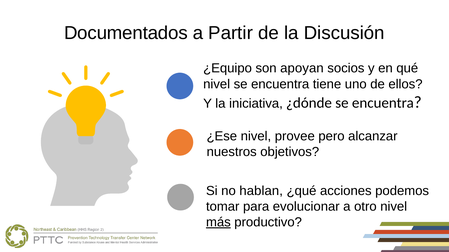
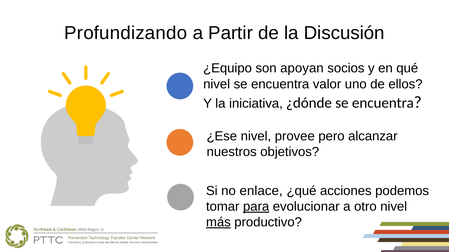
Documentados: Documentados -> Profundizando
tiene: tiene -> valor
hablan: hablan -> enlace
para underline: none -> present
